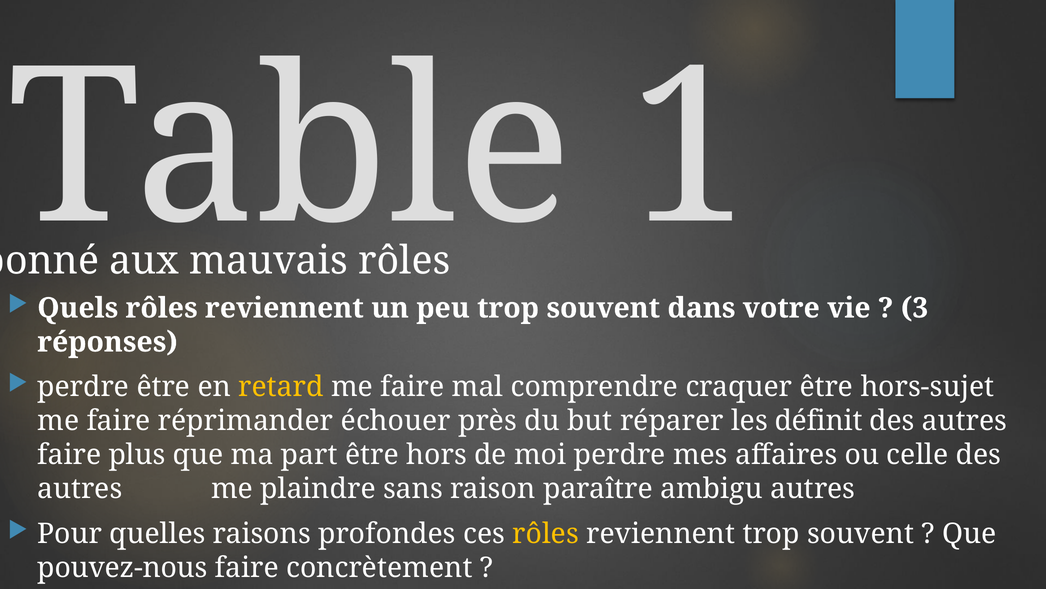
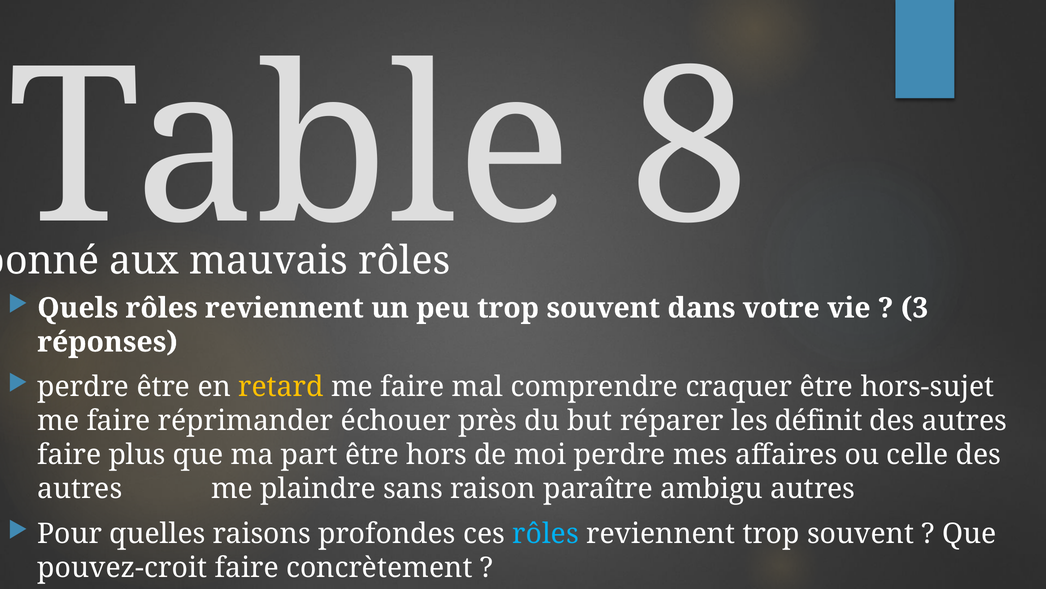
1: 1 -> 8
rôles at (546, 533) colour: yellow -> light blue
pouvez-nous: pouvez-nous -> pouvez-croit
